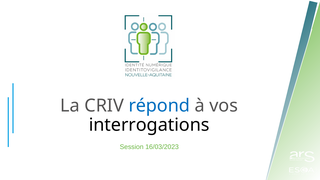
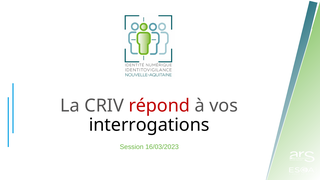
répond colour: blue -> red
